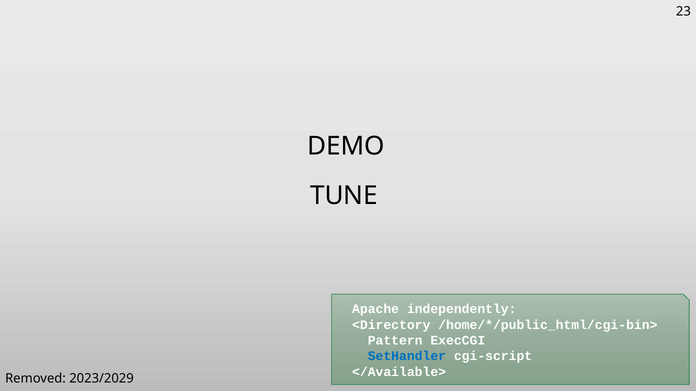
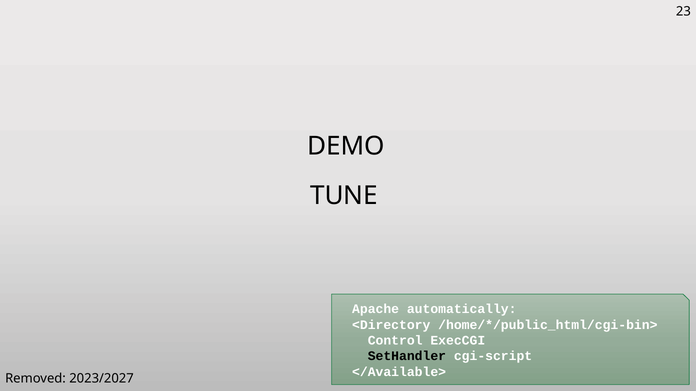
independently: independently -> automatically
Pattern: Pattern -> Control
SetHandler colour: blue -> black
2023/2029: 2023/2029 -> 2023/2027
